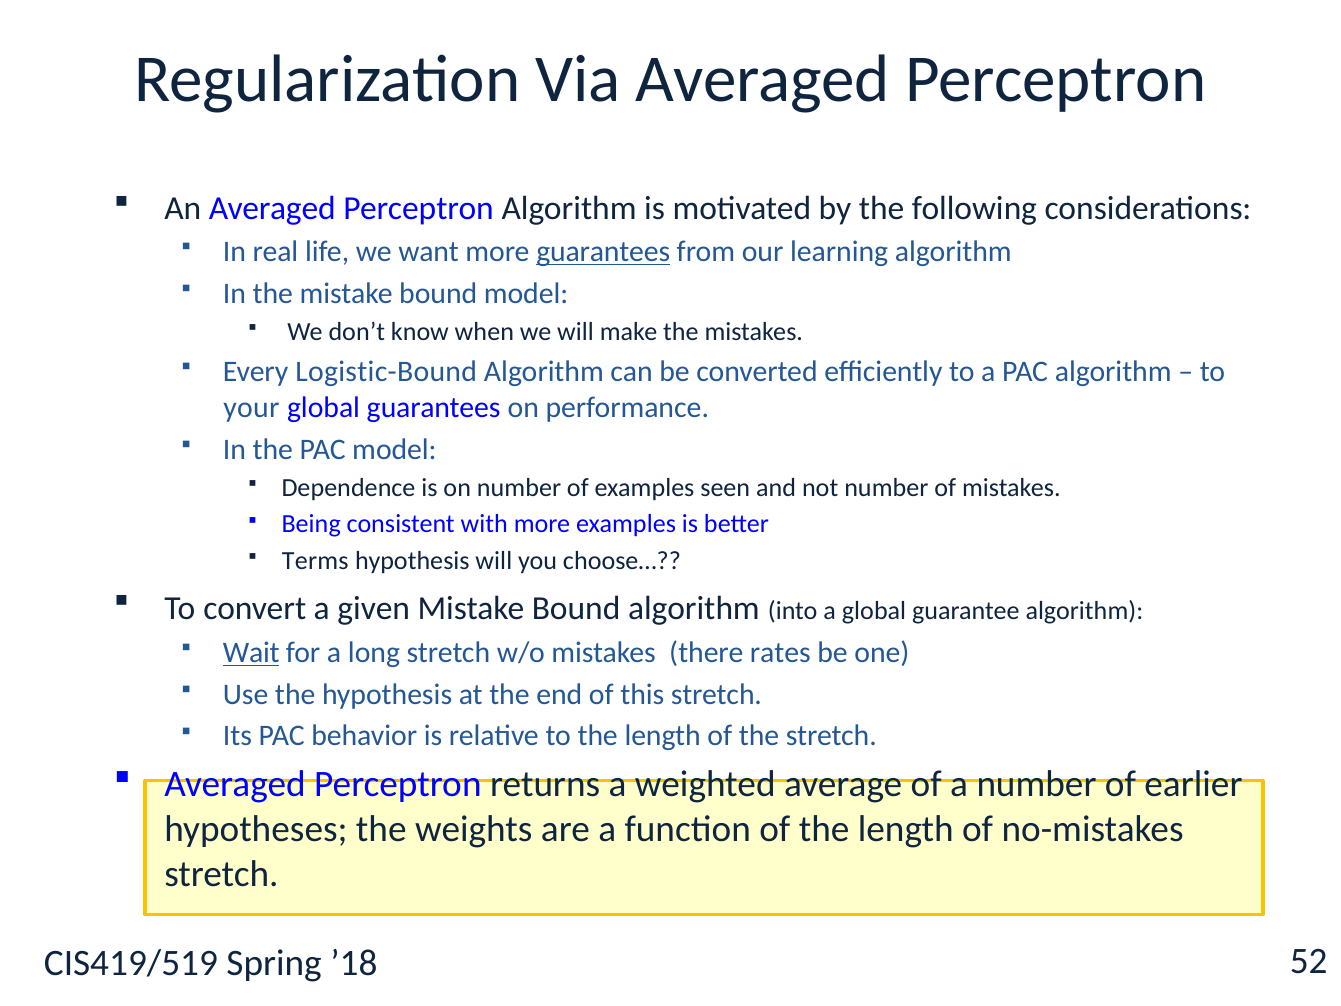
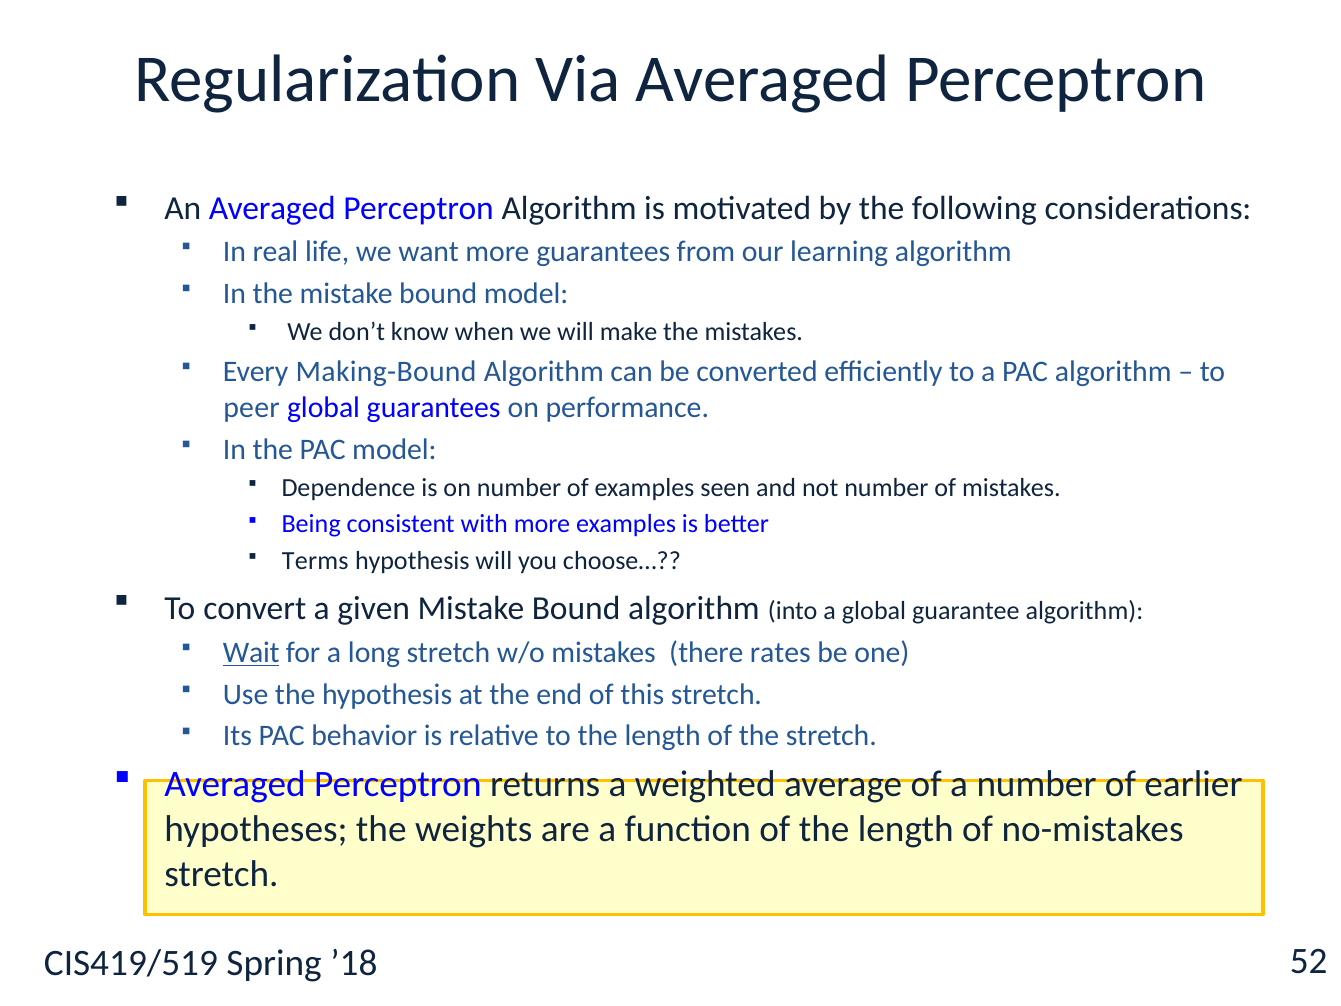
guarantees at (603, 252) underline: present -> none
Logistic-Bound: Logistic-Bound -> Making-Bound
your: your -> peer
